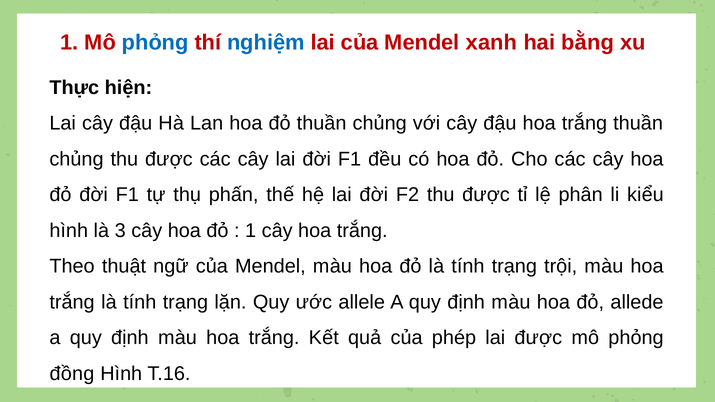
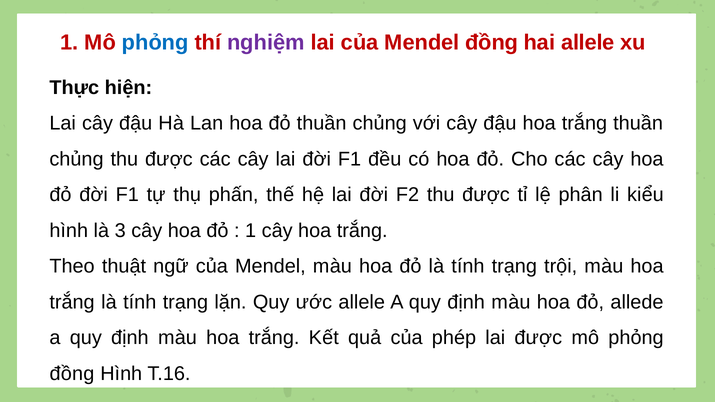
nghiệm colour: blue -> purple
Mendel xanh: xanh -> đồng
hai bằng: bằng -> allele
